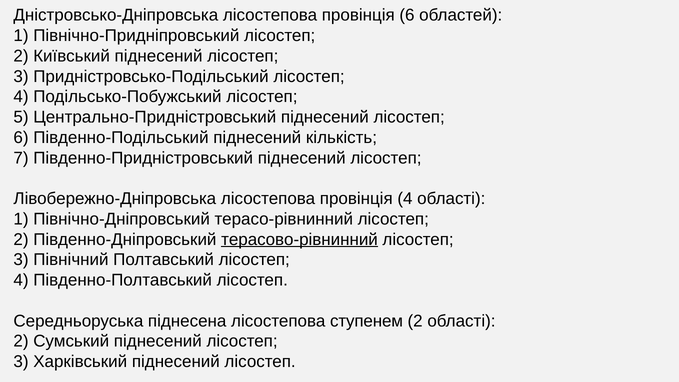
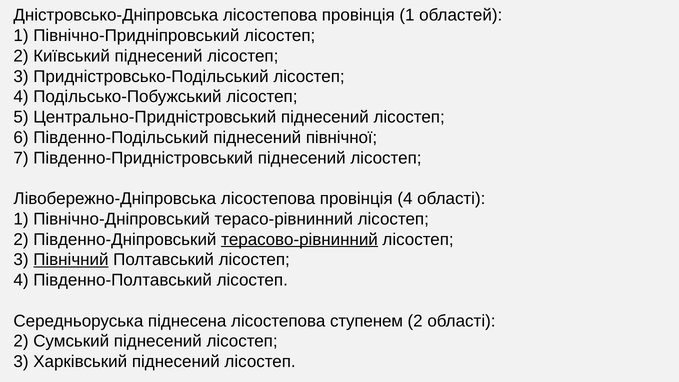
провінція 6: 6 -> 1
кількість: кількість -> північної
Північний underline: none -> present
